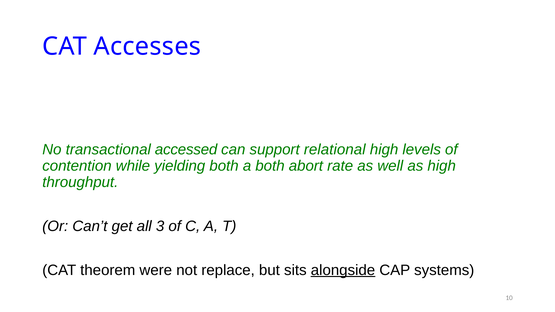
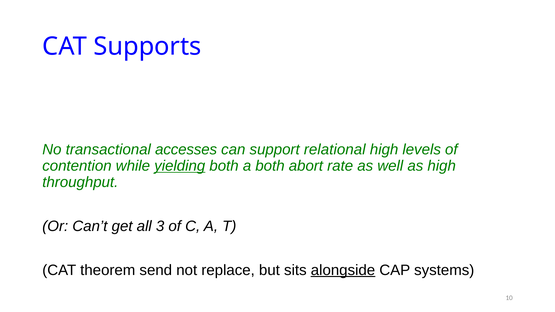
Accesses: Accesses -> Supports
accessed: accessed -> accesses
yielding underline: none -> present
were: were -> send
